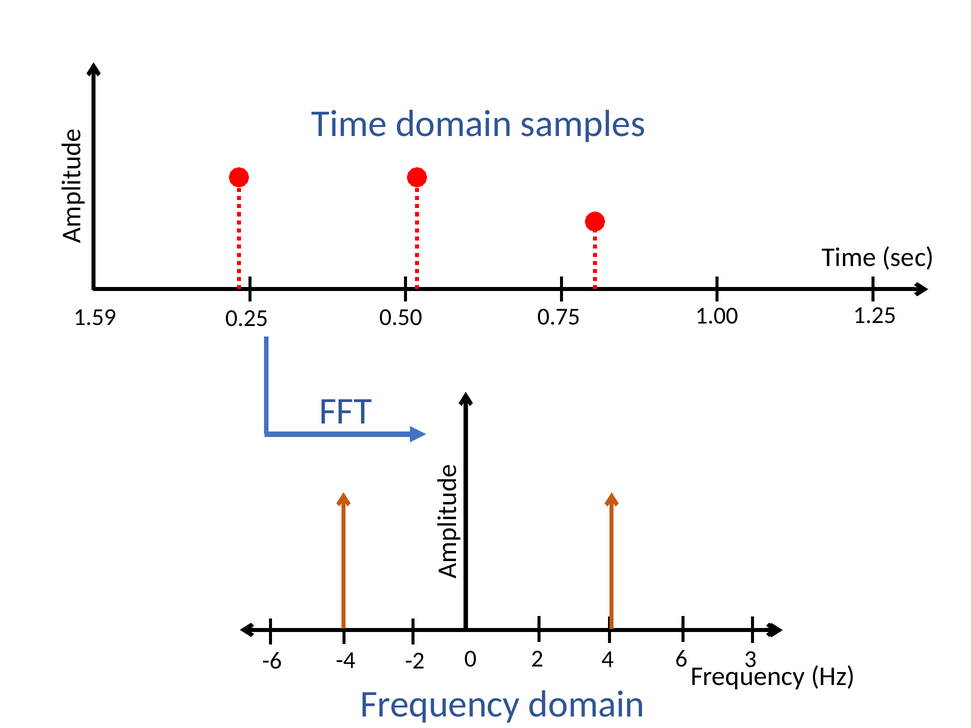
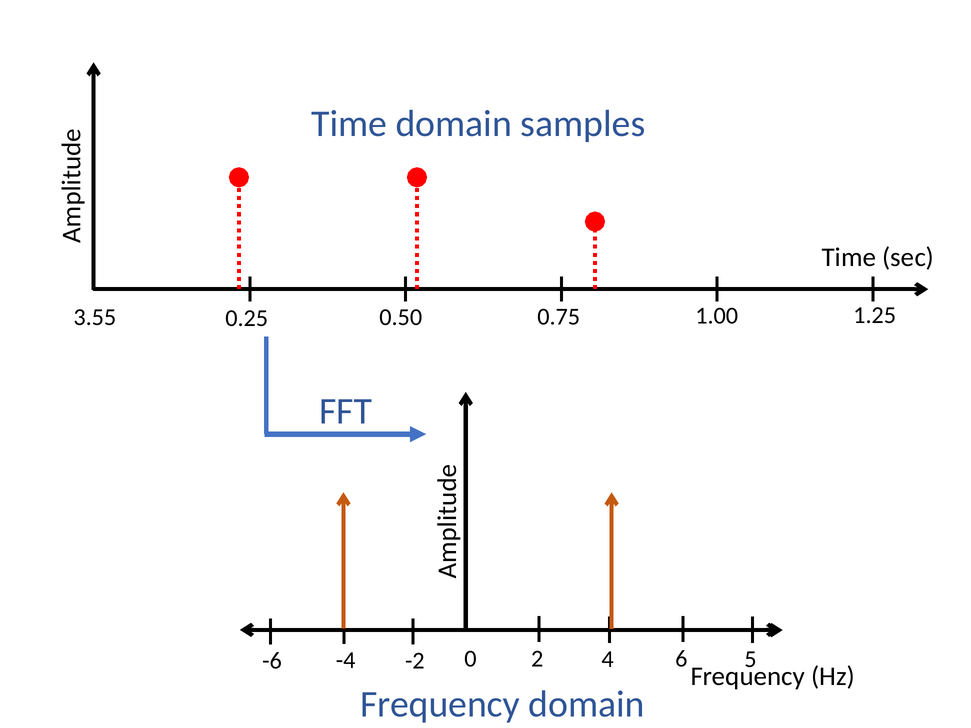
1.59: 1.59 -> 3.55
3: 3 -> 5
